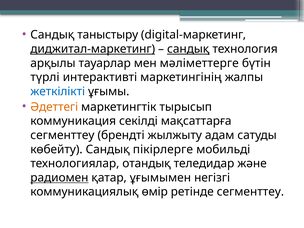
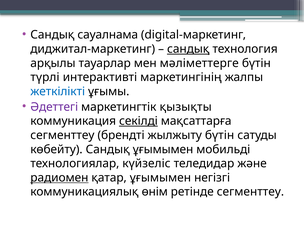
таныстыру: таныстыру -> сауалнама
диджитал-маркетинг underline: present -> none
Әдеттегі colour: orange -> purple
тырысып: тырысып -> қызықты
секілді underline: none -> present
жылжыту адам: адам -> бүтін
Сандық пікірлерге: пікірлерге -> ұғымымен
отандық: отандық -> күйзеліс
өмір: өмір -> өнім
